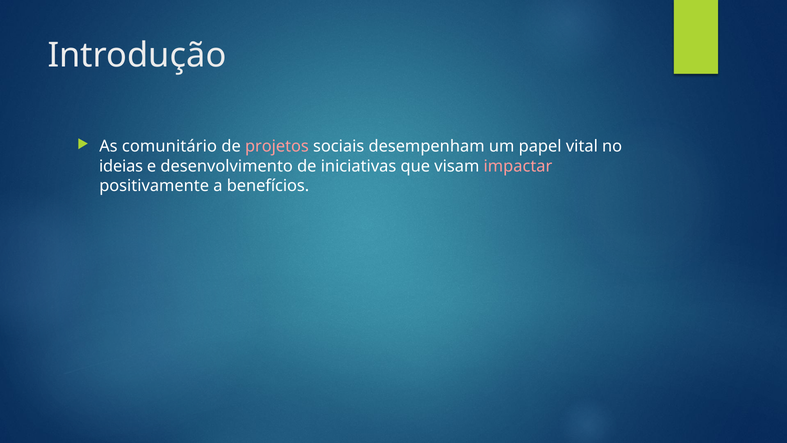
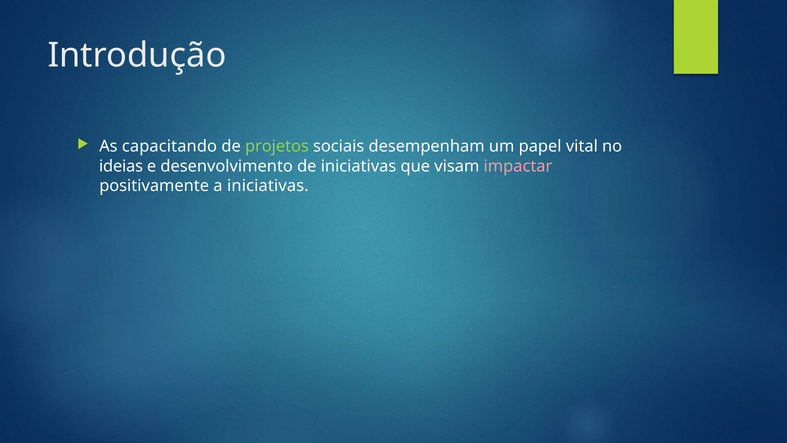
comunitário: comunitário -> capacitando
projetos colour: pink -> light green
a benefícios: benefícios -> iniciativas
